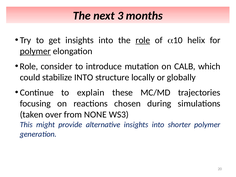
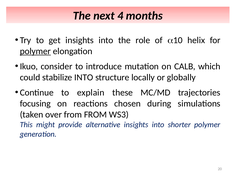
3: 3 -> 4
role at (143, 40) underline: present -> none
Role at (29, 66): Role -> Ikuo
from NONE: NONE -> FROM
